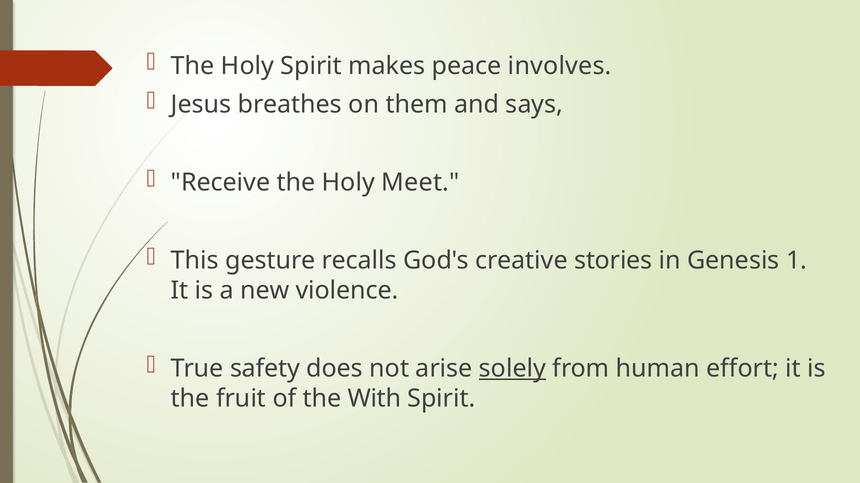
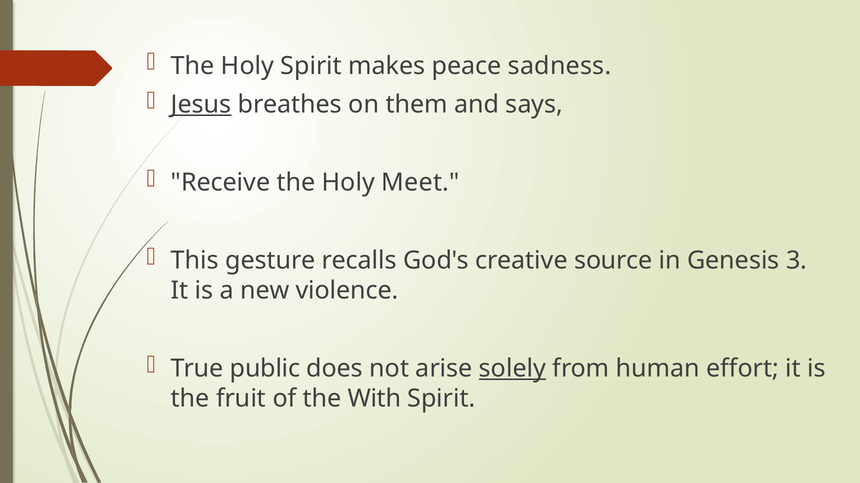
involves: involves -> sadness
Jesus underline: none -> present
stories: stories -> source
1: 1 -> 3
safety: safety -> public
